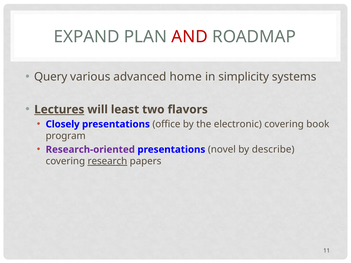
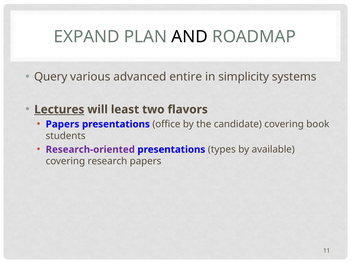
AND colour: red -> black
home: home -> entire
Closely at (63, 124): Closely -> Papers
electronic: electronic -> candidate
program: program -> students
novel: novel -> types
describe: describe -> available
research underline: present -> none
